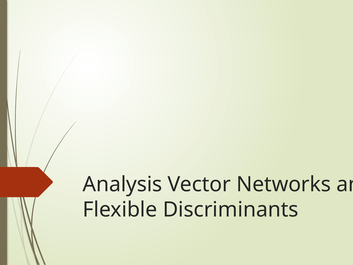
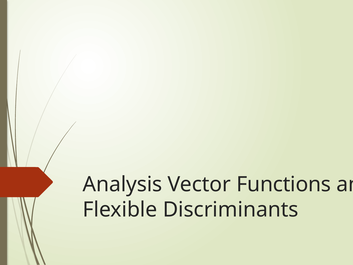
Networks: Networks -> Functions
